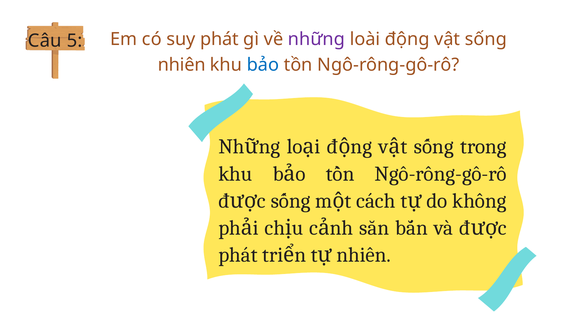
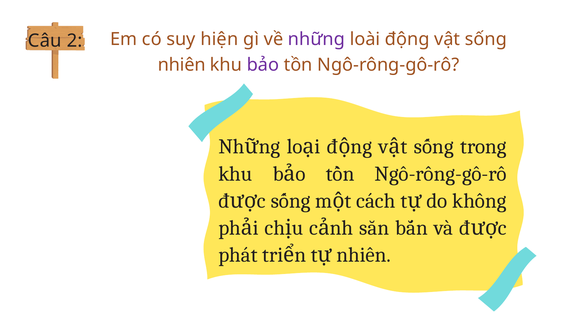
5: 5 -> 2
suy phát: phát -> hiện
bảo colour: blue -> purple
